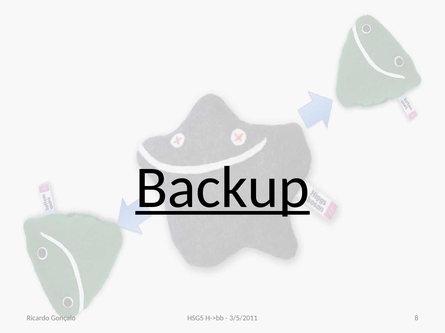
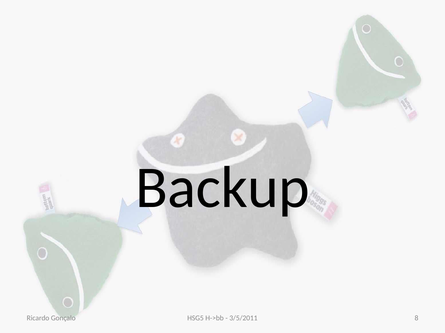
Backup underline: present -> none
